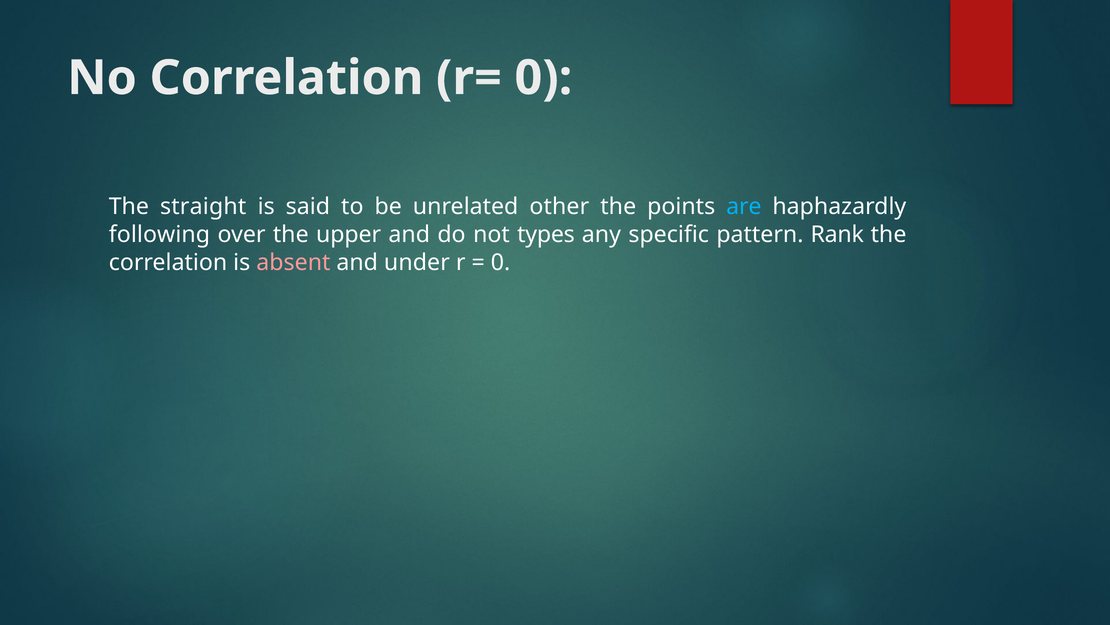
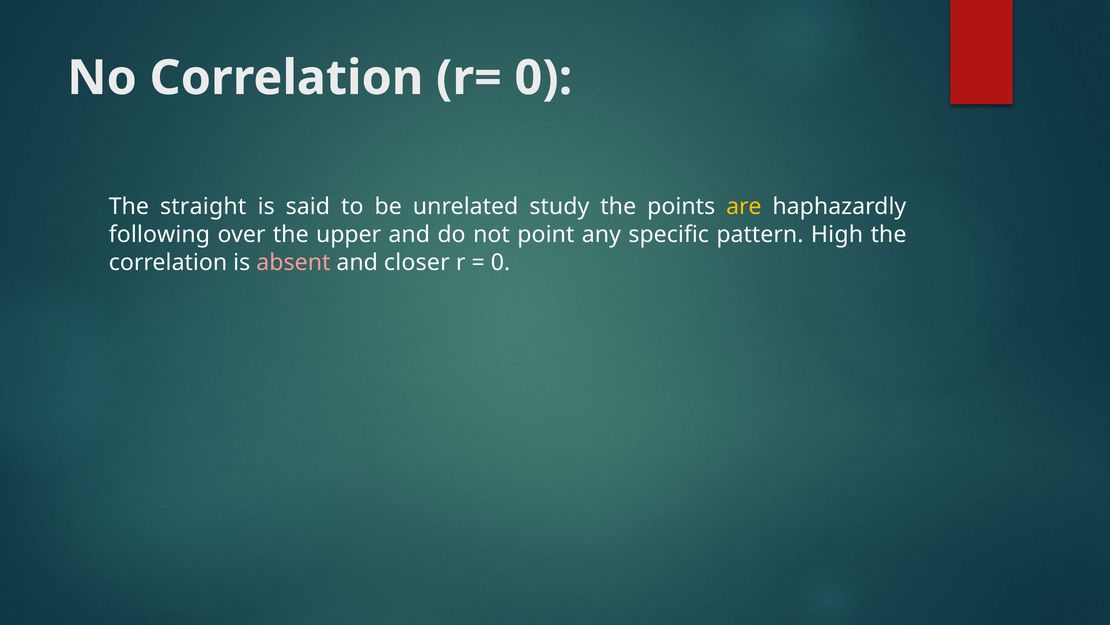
other: other -> study
are colour: light blue -> yellow
types: types -> point
Rank: Rank -> High
under: under -> closer
